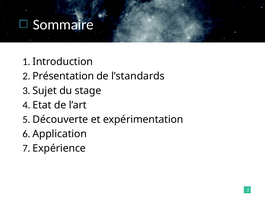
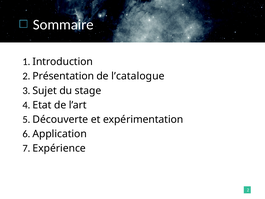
l’standards: l’standards -> l’catalogue
